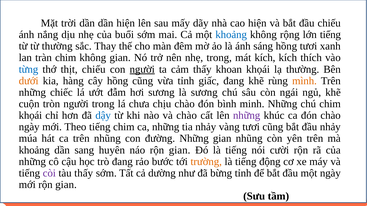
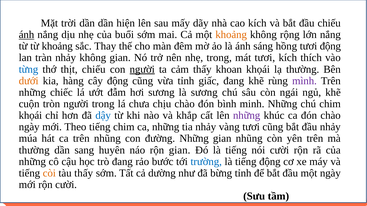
cao hiện: hiện -> kích
ánh at (26, 35) underline: none -> present
khoảng at (231, 35) colour: blue -> orange
lớn tiếng: tiếng -> nắng
từ thường: thường -> khoảng
tươi xanh: xanh -> động
tràn chim: chim -> nhảy
mát kích: kích -> tươi
cây hồng: hồng -> động
mình colour: orange -> purple
và chào: chào -> khắp
khoảng at (34, 150): khoảng -> thường
trường colour: orange -> blue
còi colour: purple -> orange
mới rộn gian: gian -> cười
